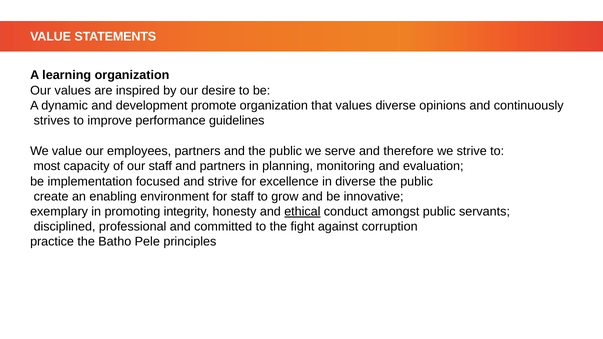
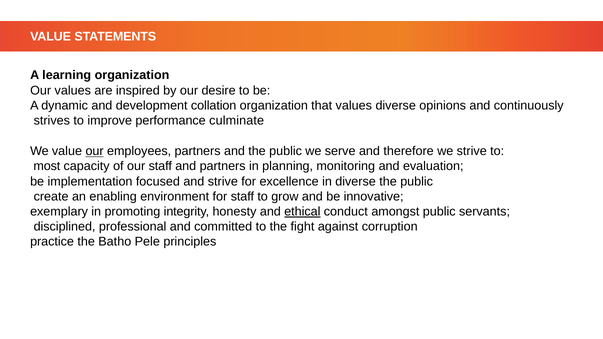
promote: promote -> collation
guidelines: guidelines -> culminate
our at (95, 151) underline: none -> present
